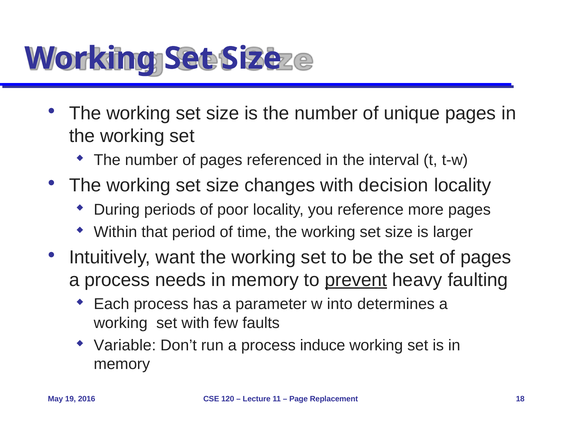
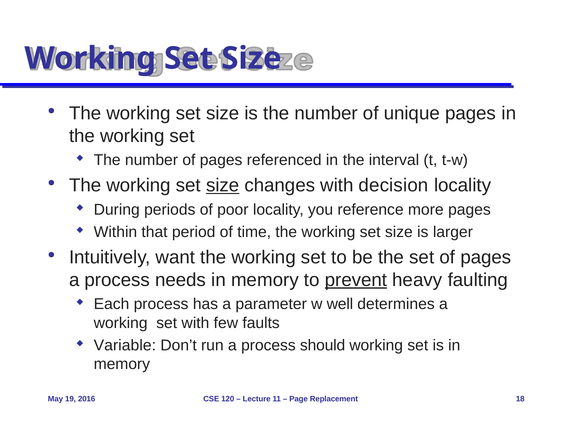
size at (223, 185) underline: none -> present
into: into -> well
induce: induce -> should
